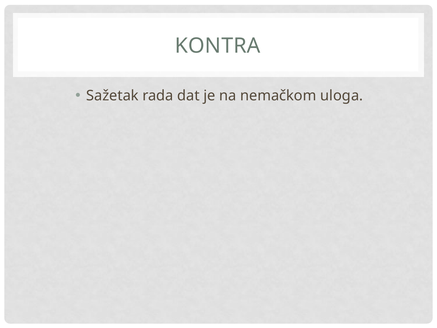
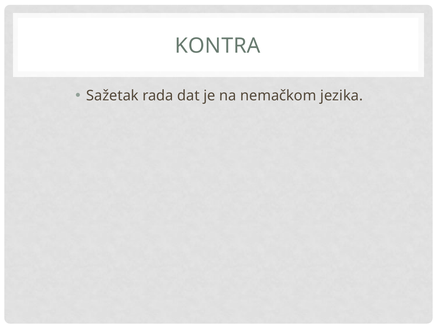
uloga: uloga -> jezika
